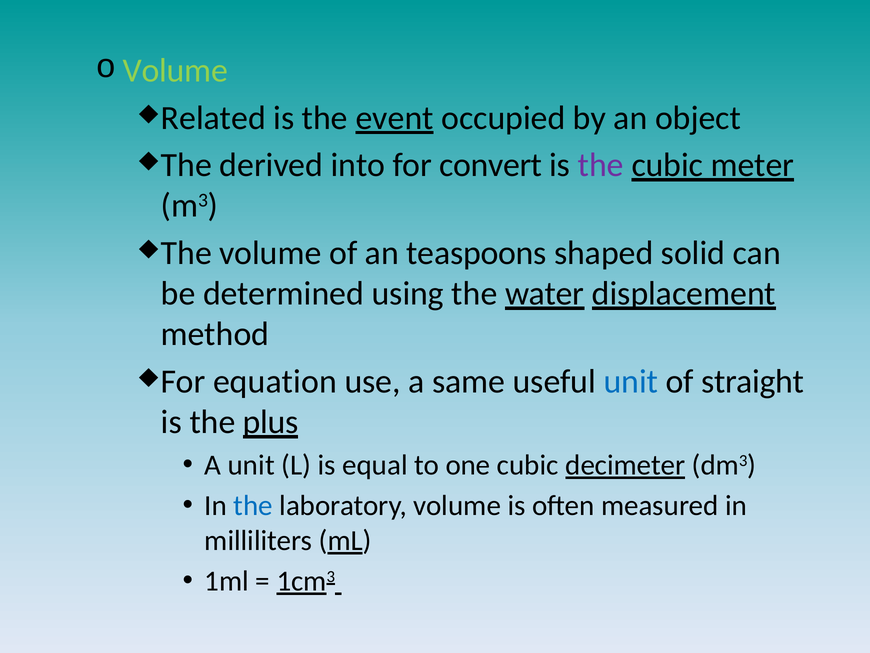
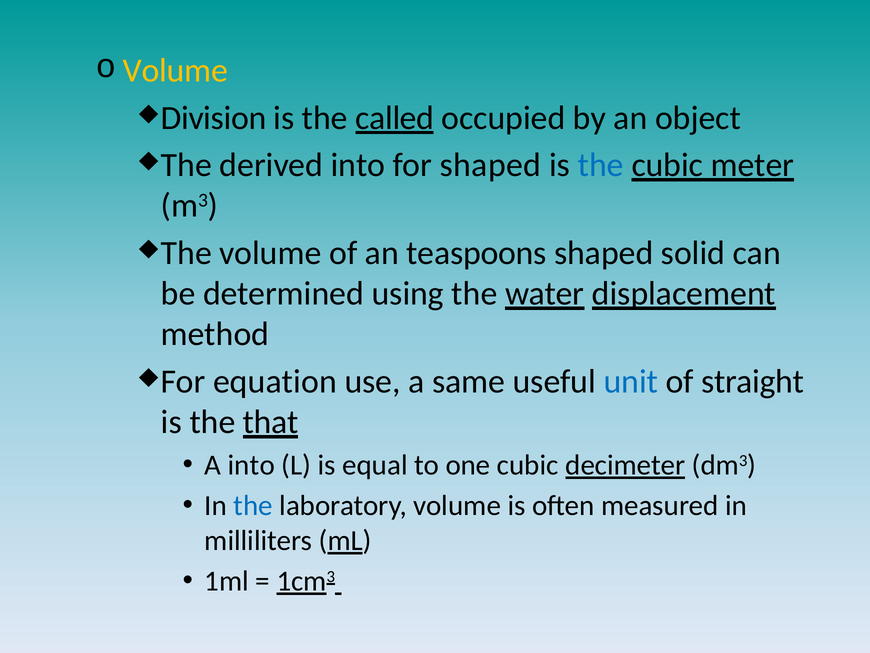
Volume at (175, 70) colour: light green -> yellow
Related: Related -> Division
event: event -> called
for convert: convert -> shaped
the at (601, 165) colour: purple -> blue
plus: plus -> that
A unit: unit -> into
